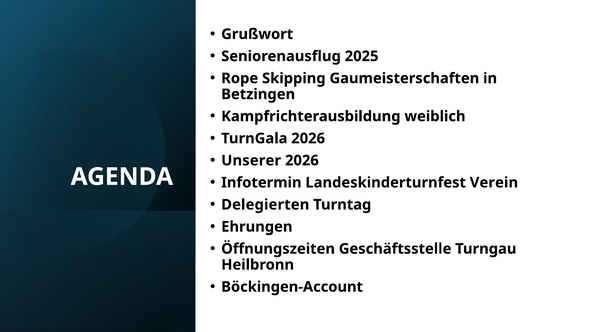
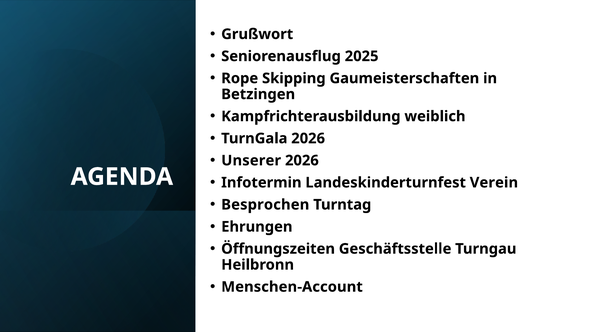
Delegierten: Delegierten -> Besprochen
Böckingen-Account: Böckingen-Account -> Menschen-Account
